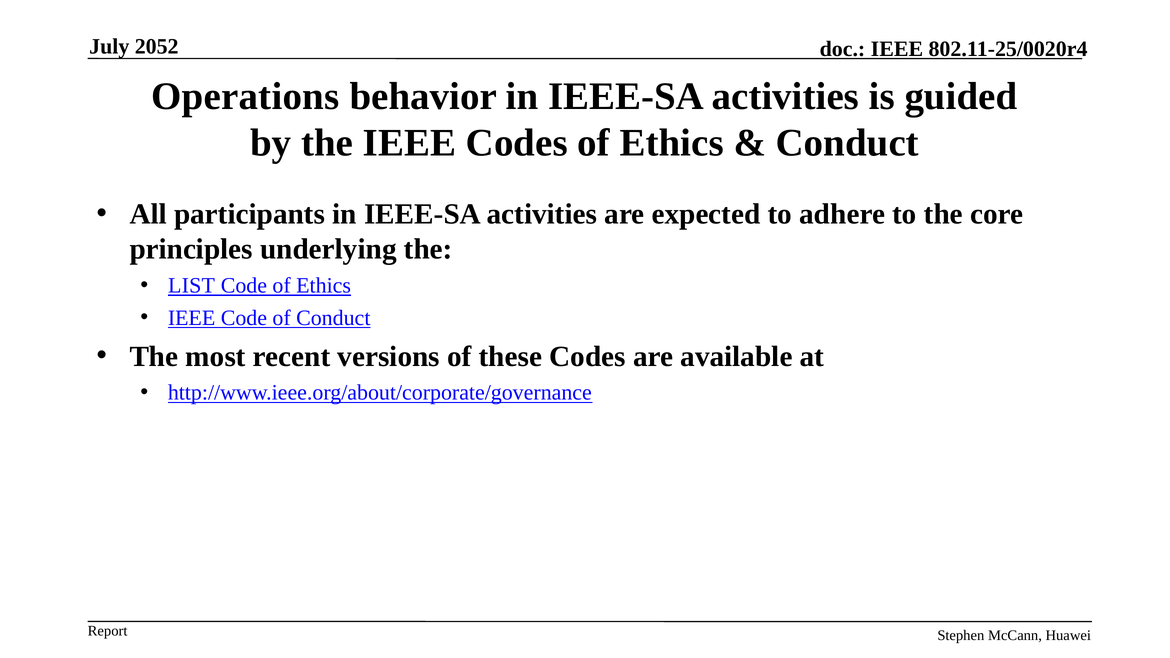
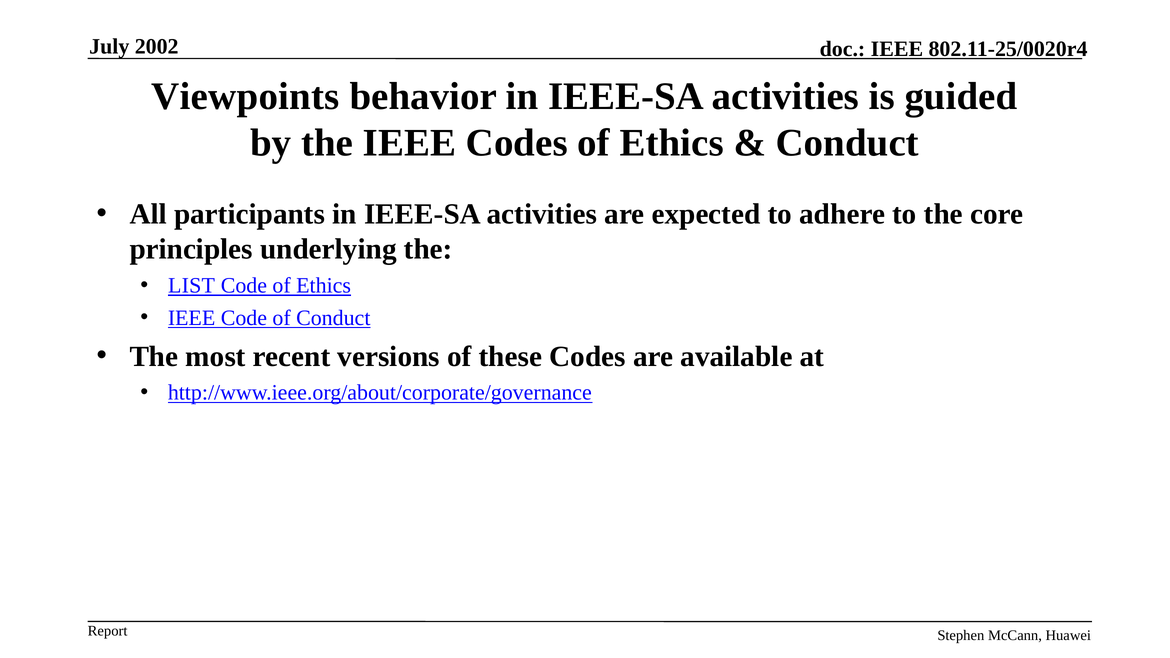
2052: 2052 -> 2002
Operations: Operations -> Viewpoints
